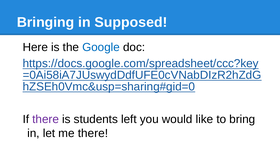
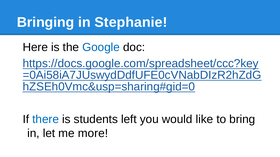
Supposed: Supposed -> Stephanie
there at (46, 120) colour: purple -> blue
me there: there -> more
